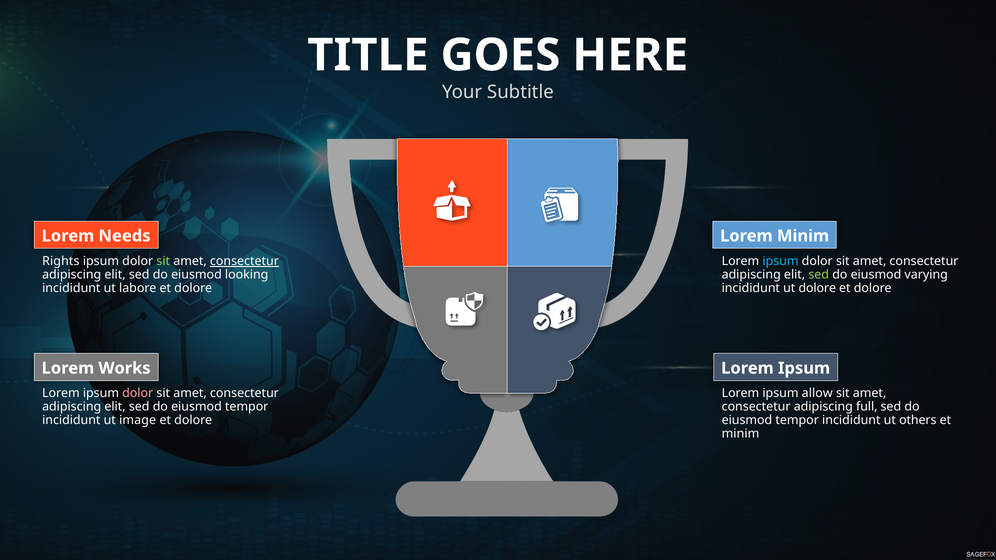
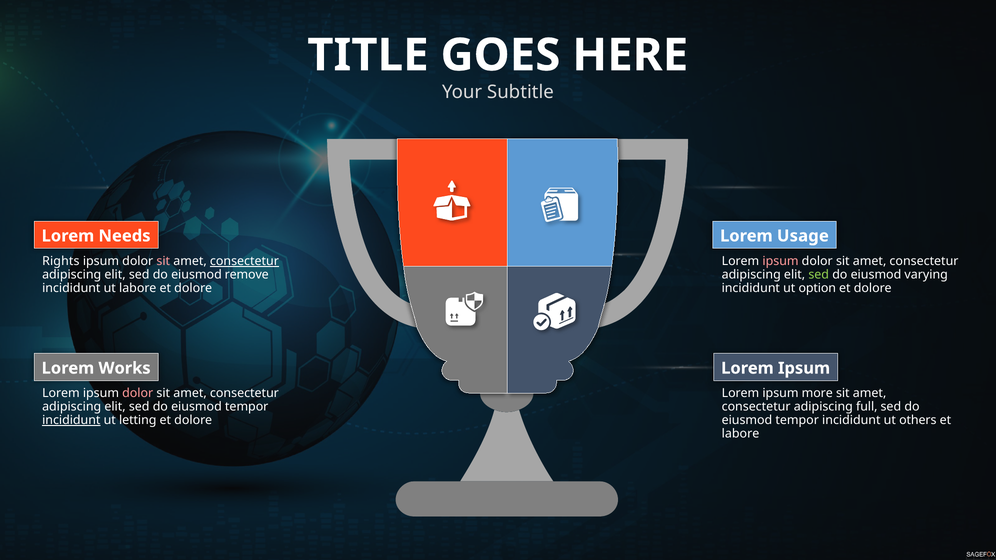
Lorem Minim: Minim -> Usage
sit at (163, 261) colour: light green -> pink
ipsum at (781, 261) colour: light blue -> pink
looking: looking -> remove
ut dolore: dolore -> option
allow: allow -> more
incididunt at (71, 420) underline: none -> present
image: image -> letting
minim at (740, 434): minim -> labore
